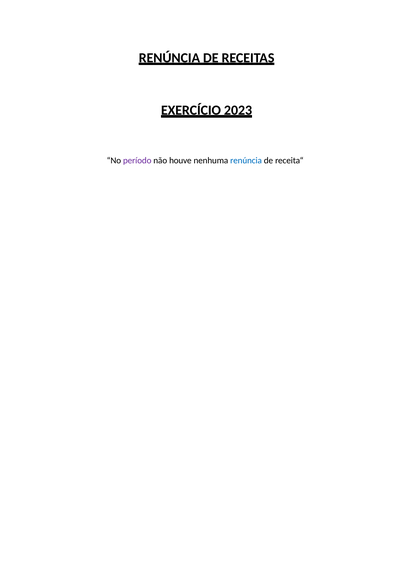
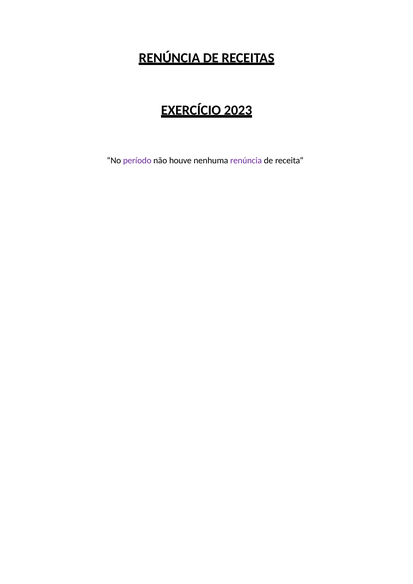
renúncia at (246, 161) colour: blue -> purple
